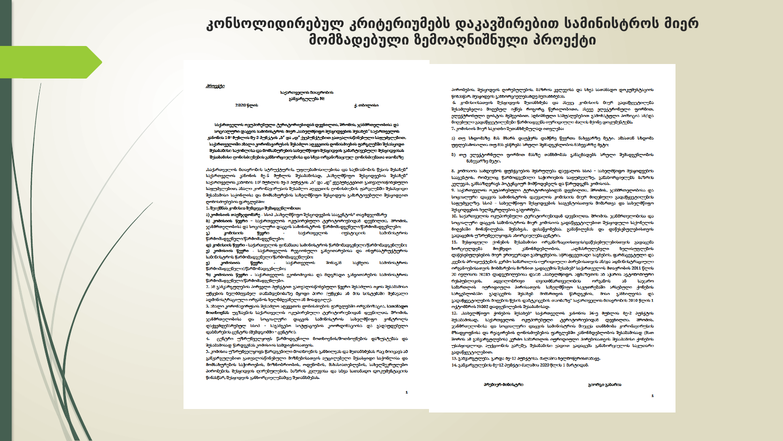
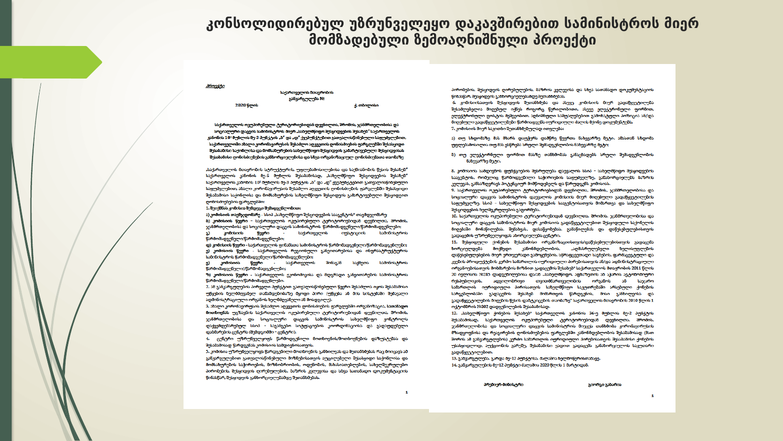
კრიტერიუმებს: კრიტერიუმებს -> უზრუნველეყო
